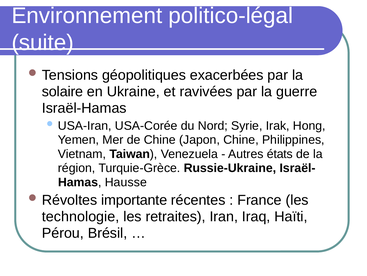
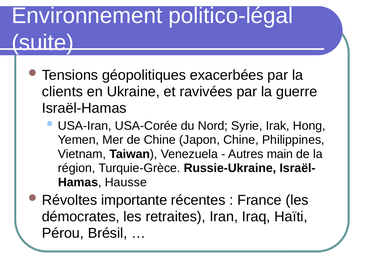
solaire: solaire -> clients
états: états -> main
technologie: technologie -> démocrates
